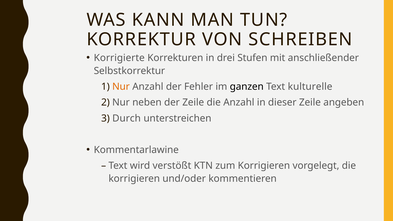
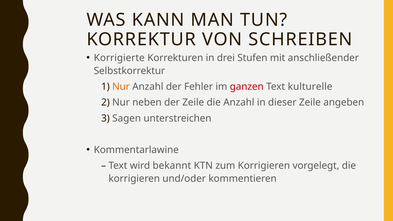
ganzen colour: black -> red
Durch: Durch -> Sagen
verstößt: verstößt -> bekannt
